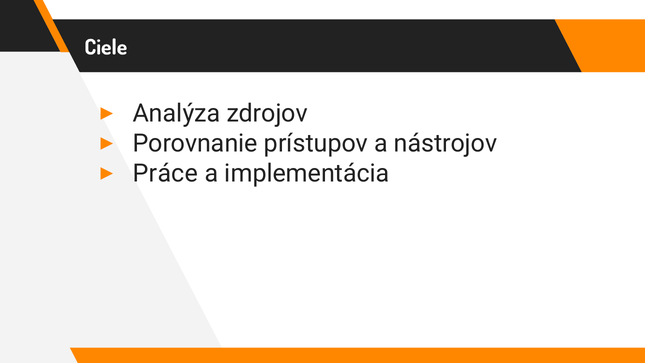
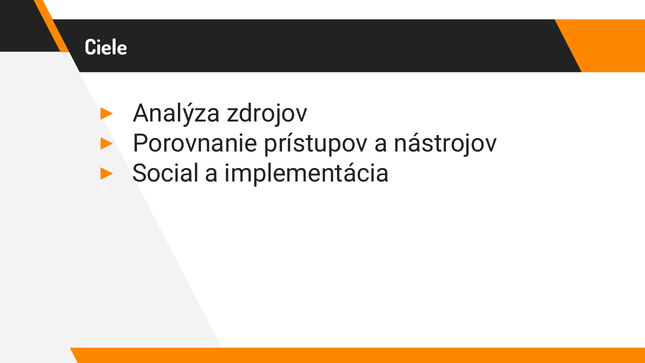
Práce: Práce -> Social
